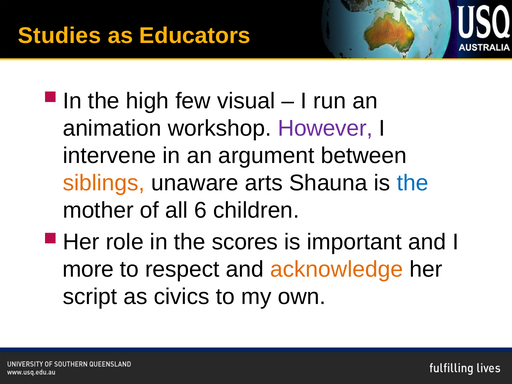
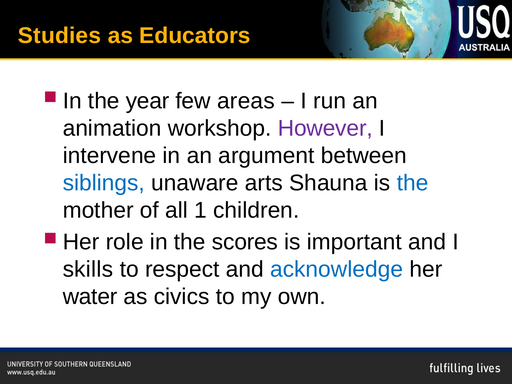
high: high -> year
visual: visual -> areas
siblings colour: orange -> blue
6: 6 -> 1
more: more -> skills
acknowledge colour: orange -> blue
script: script -> water
